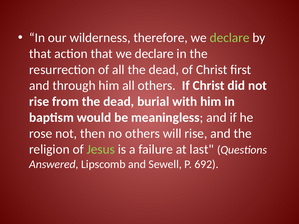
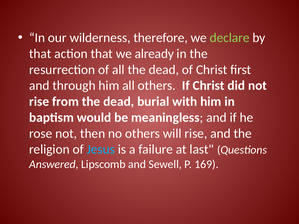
that we declare: declare -> already
Jesus colour: light green -> light blue
692: 692 -> 169
